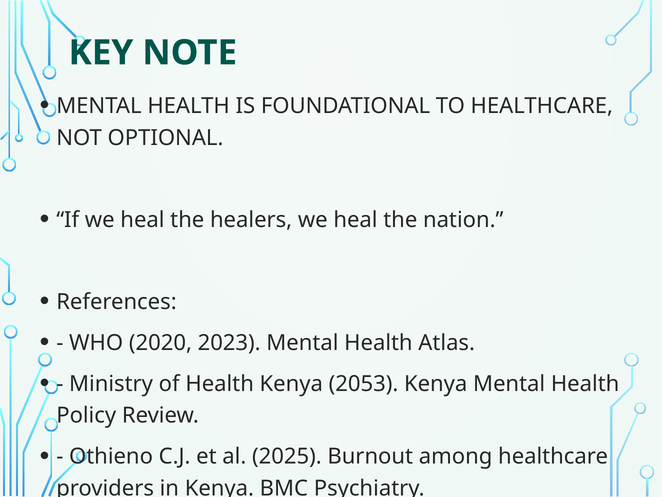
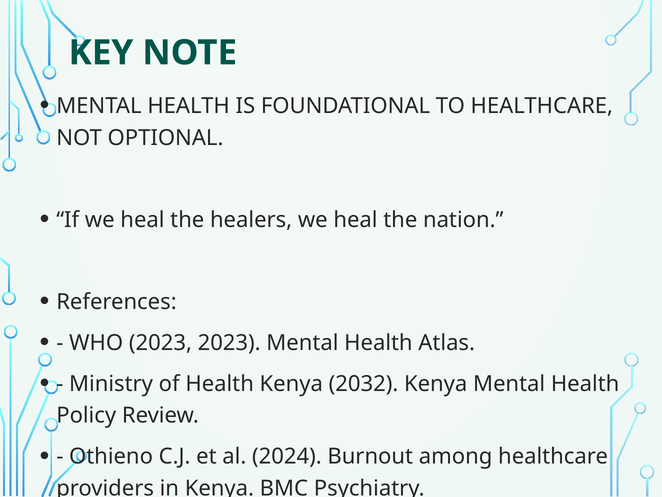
WHO 2020: 2020 -> 2023
2053: 2053 -> 2032
al 2025: 2025 -> 2024
